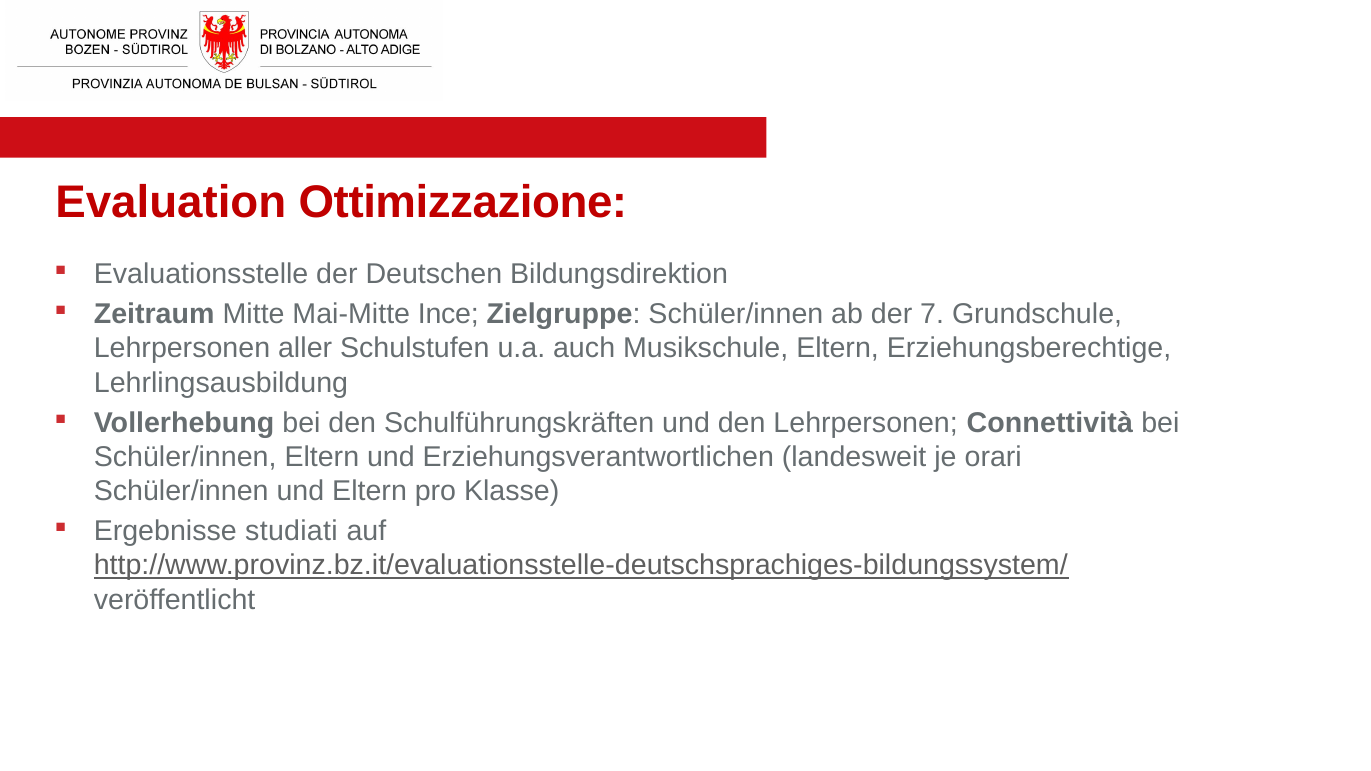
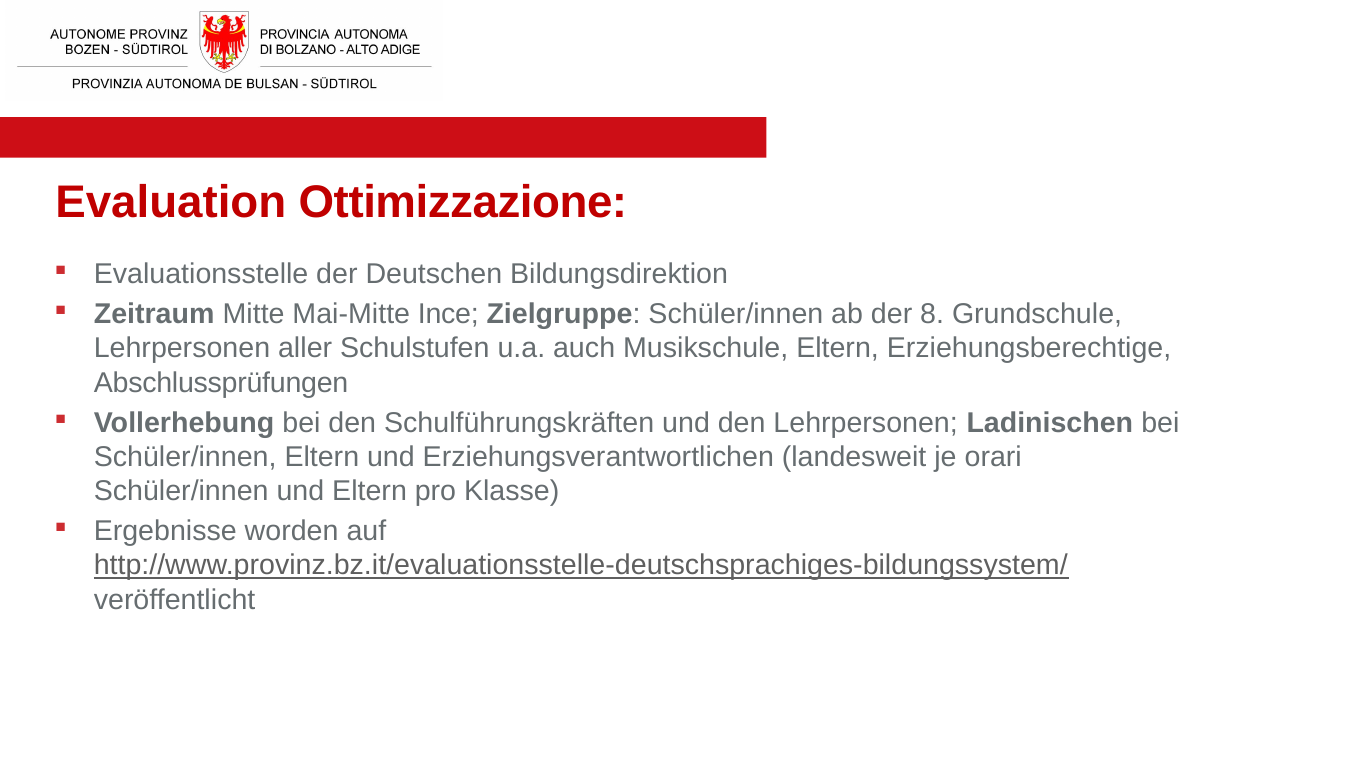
7: 7 -> 8
Lehrlingsausbildung: Lehrlingsausbildung -> Abschlussprüfungen
Connettività: Connettività -> Ladinischen
studiati: studiati -> worden
